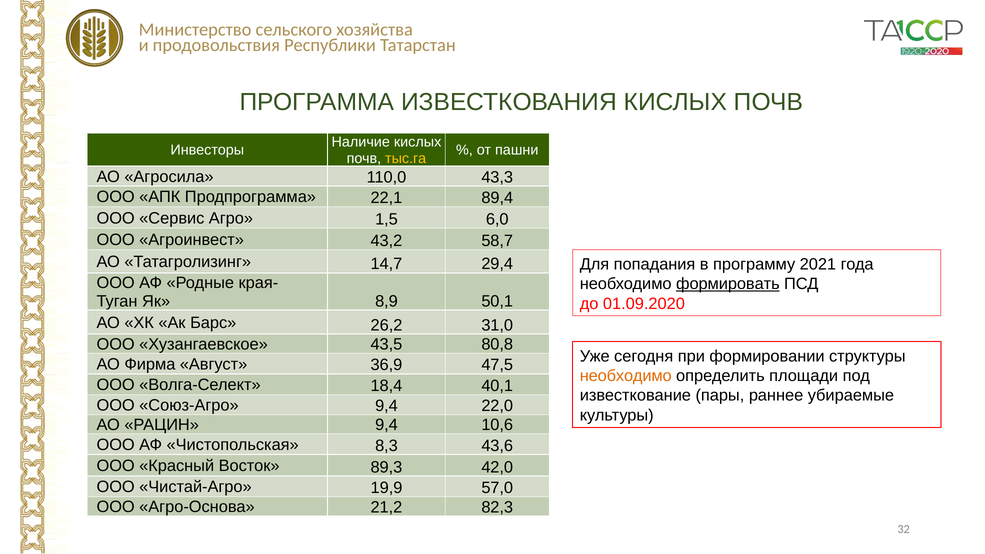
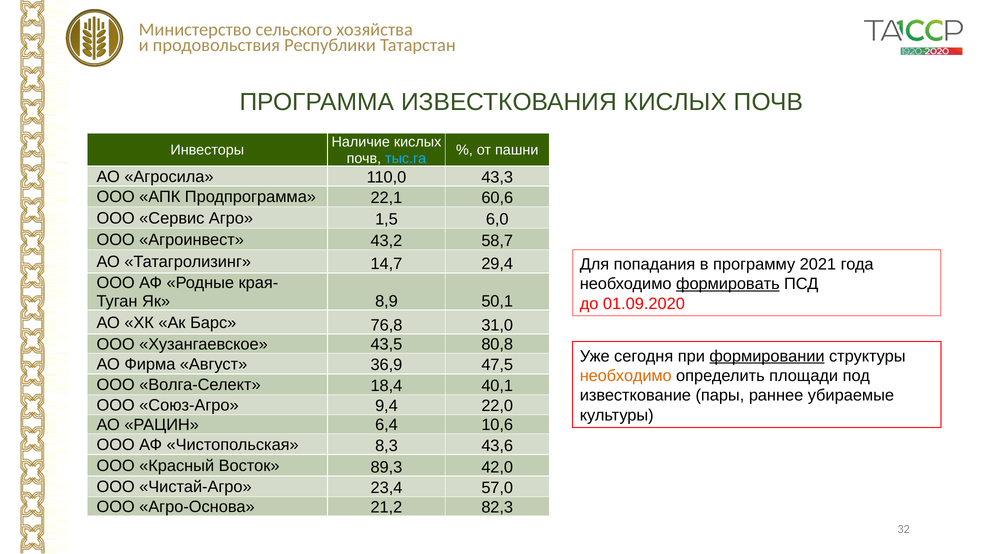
тыс.га colour: yellow -> light blue
89,4: 89,4 -> 60,6
26,2: 26,2 -> 76,8
формировании underline: none -> present
РАЦИН 9,4: 9,4 -> 6,4
19,9: 19,9 -> 23,4
